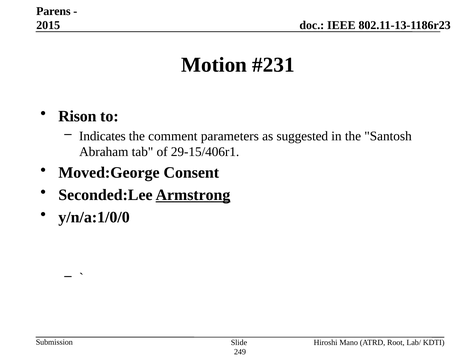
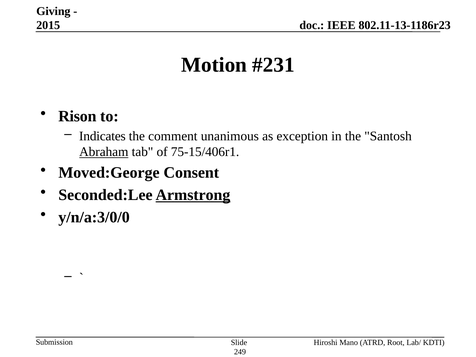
Parens: Parens -> Giving
parameters: parameters -> unanimous
suggested: suggested -> exception
Abraham underline: none -> present
29-15/406r1: 29-15/406r1 -> 75-15/406r1
y/n/a:1/0/0: y/n/a:1/0/0 -> y/n/a:3/0/0
